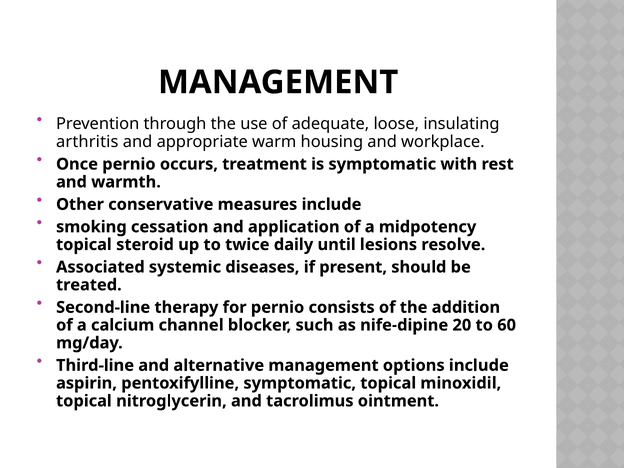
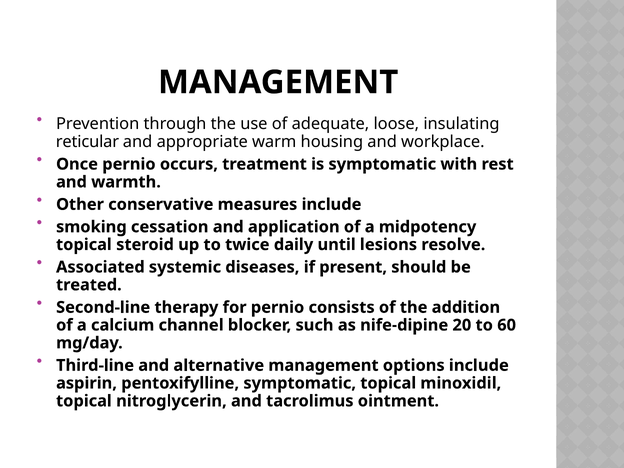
arthritis: arthritis -> reticular
